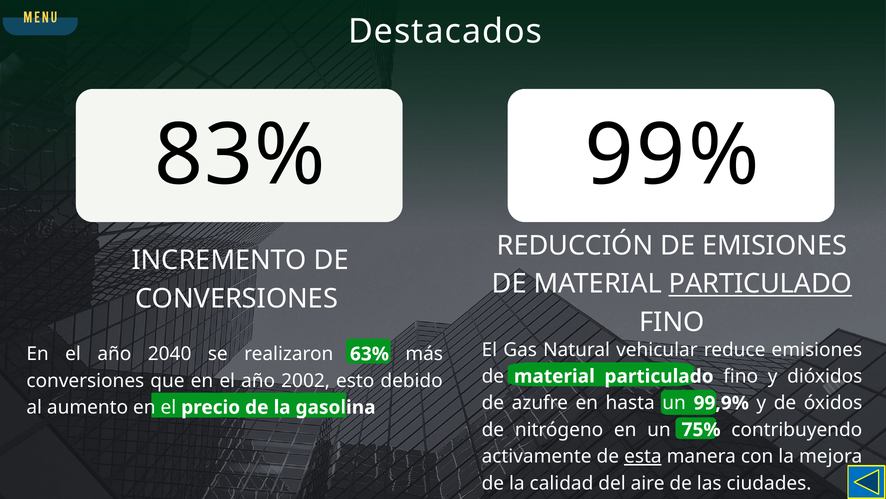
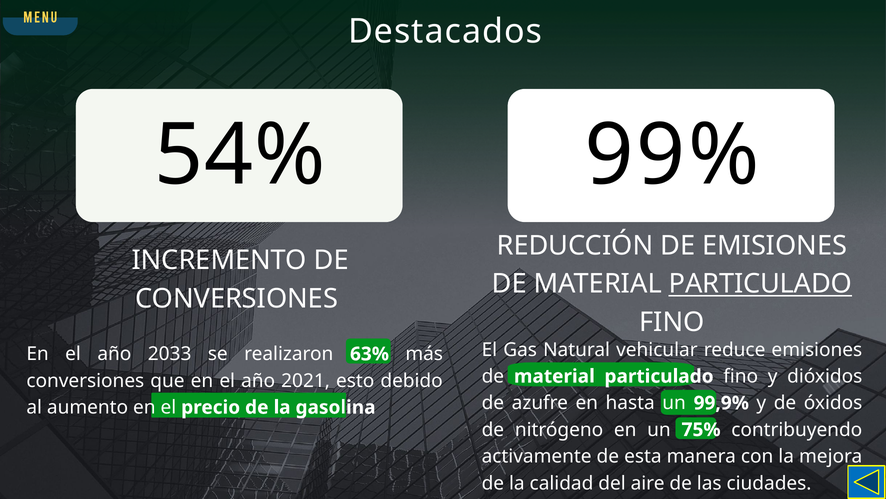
83%: 83% -> 54%
2040: 2040 -> 2033
2002: 2002 -> 2021
esta underline: present -> none
